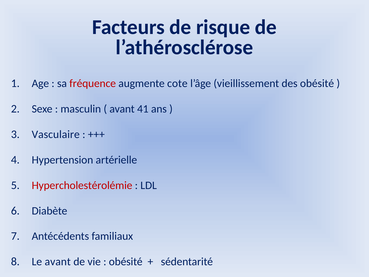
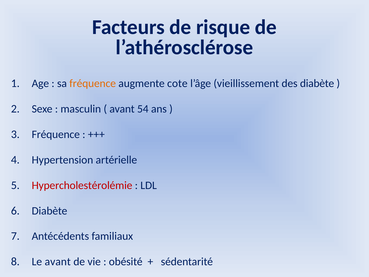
fréquence at (93, 83) colour: red -> orange
des obésité: obésité -> diabète
41: 41 -> 54
Vasculaire at (56, 134): Vasculaire -> Fréquence
